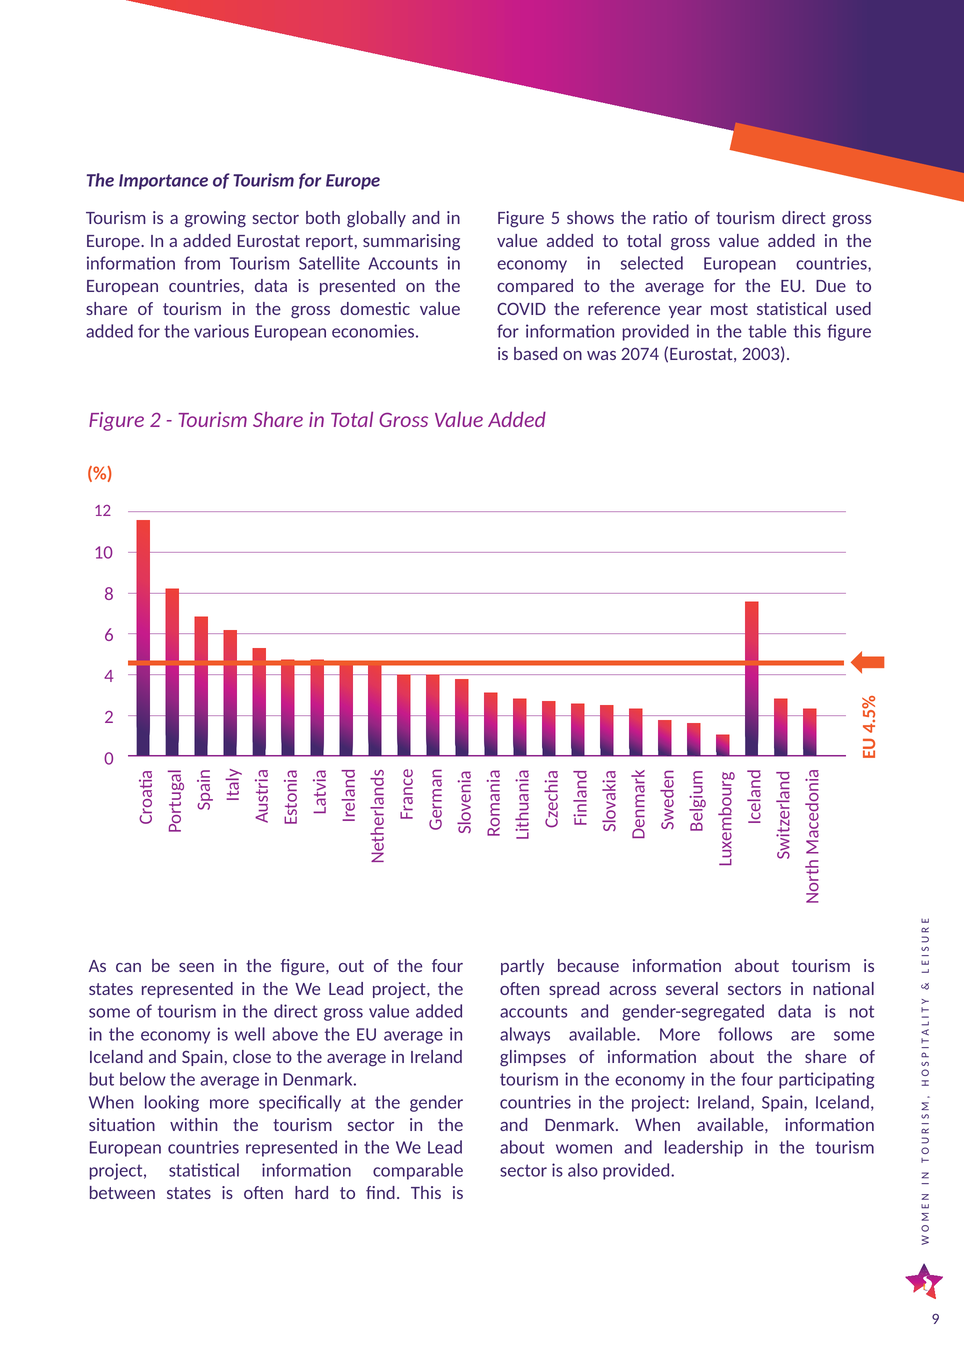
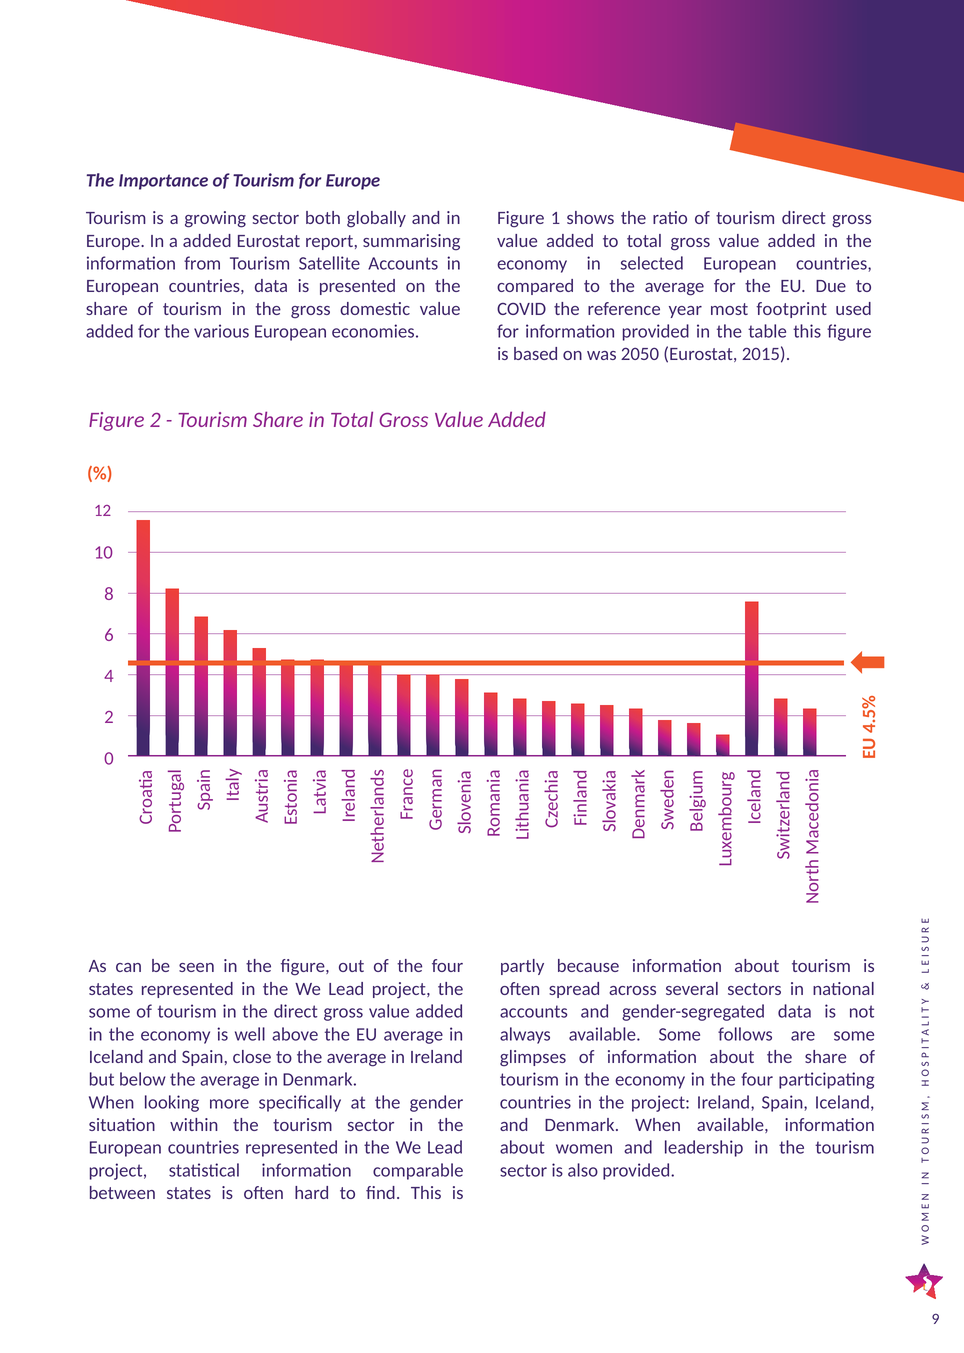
Figure 5: 5 -> 1
most statistical: statistical -> footprint
2074: 2074 -> 2050
2003: 2003 -> 2015
available More: More -> Some
